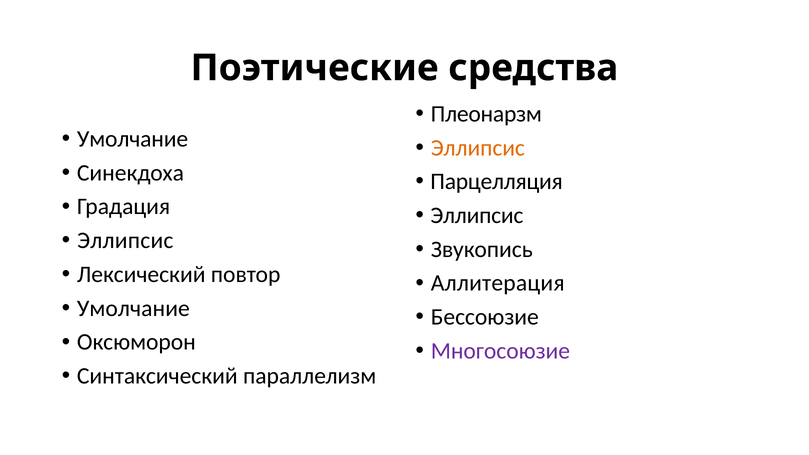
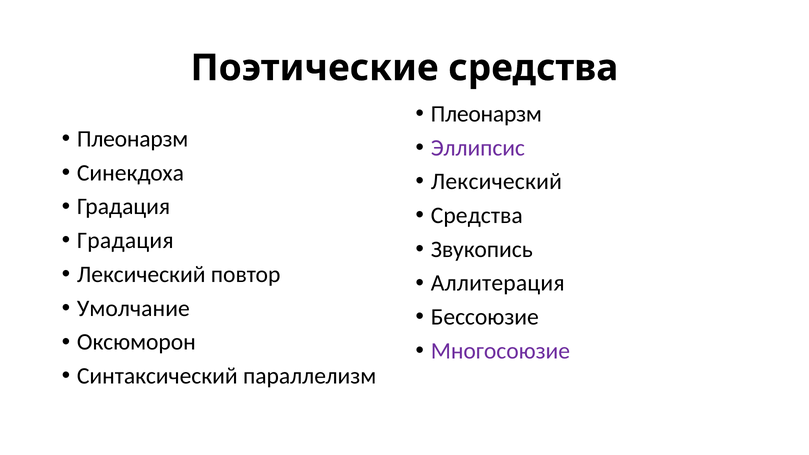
Умолчание at (133, 139): Умолчание -> Плеонарзм
Эллипсис at (478, 148) colour: orange -> purple
Парцелляция at (497, 182): Парцелляция -> Лексический
Эллипсис at (477, 215): Эллипсис -> Средства
Эллипсис at (125, 241): Эллипсис -> Градация
